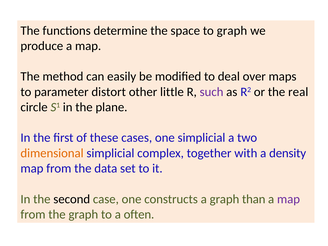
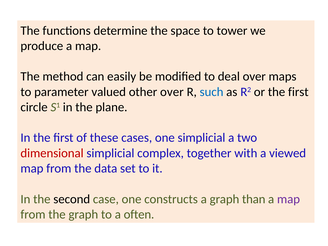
to graph: graph -> tower
distort: distort -> valued
other little: little -> over
such colour: purple -> blue
or the real: real -> first
dimensional colour: orange -> red
density: density -> viewed
